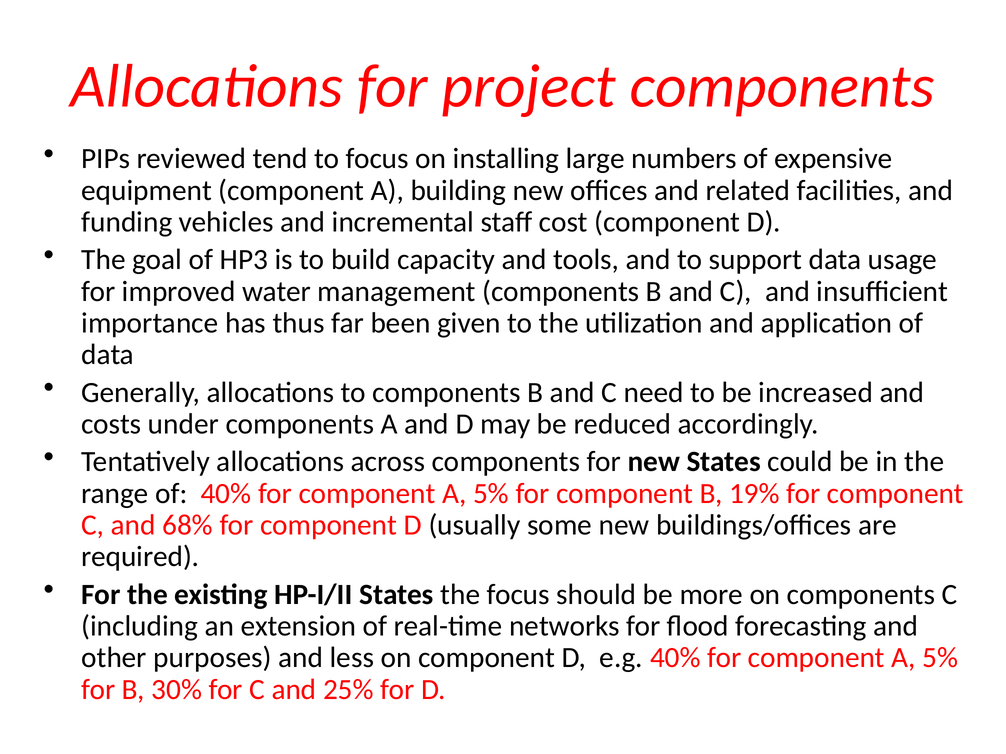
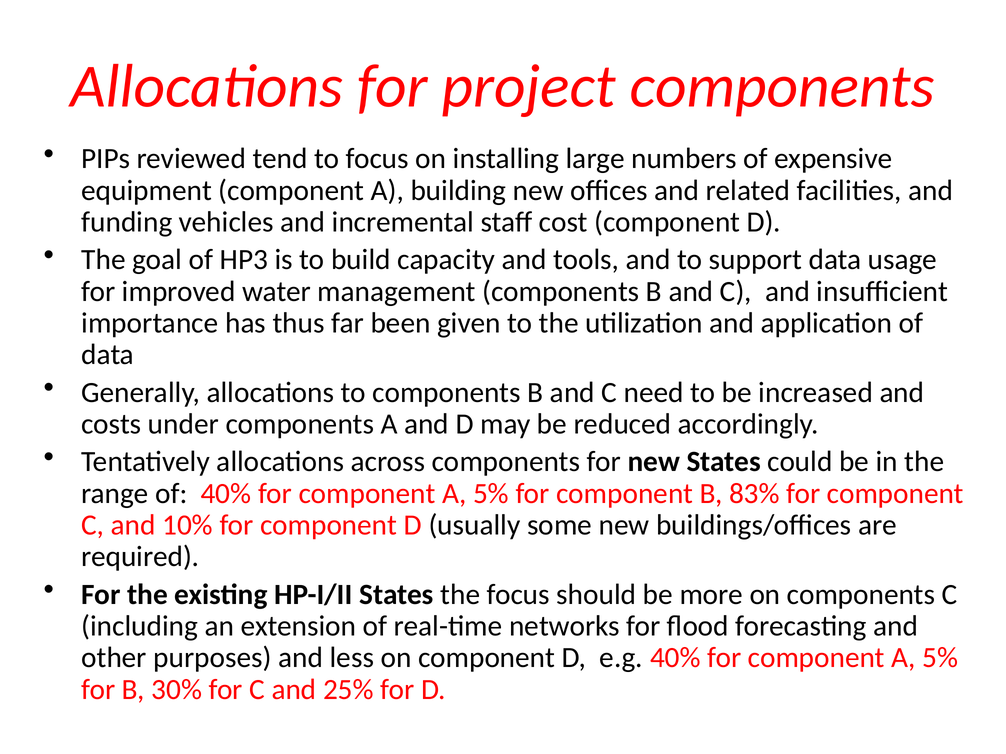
19%: 19% -> 83%
68%: 68% -> 10%
